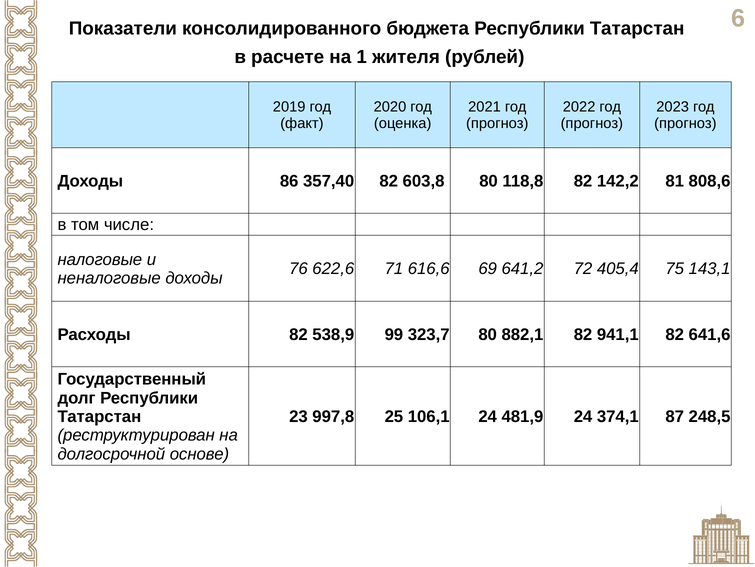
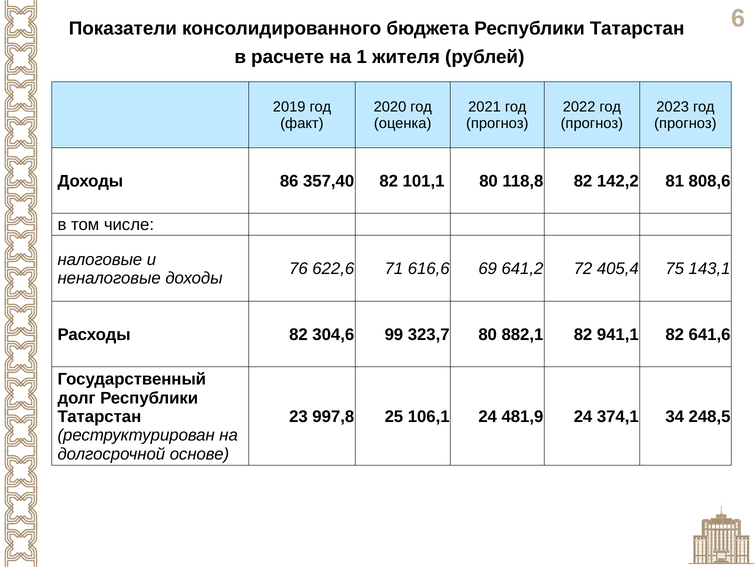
603,8: 603,8 -> 101,1
538,9: 538,9 -> 304,6
87: 87 -> 34
